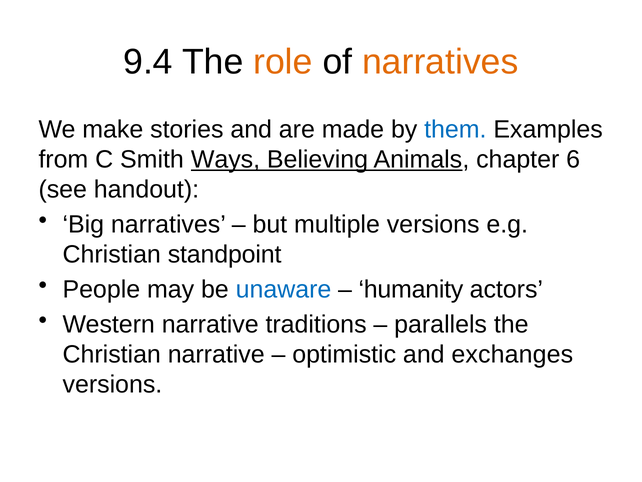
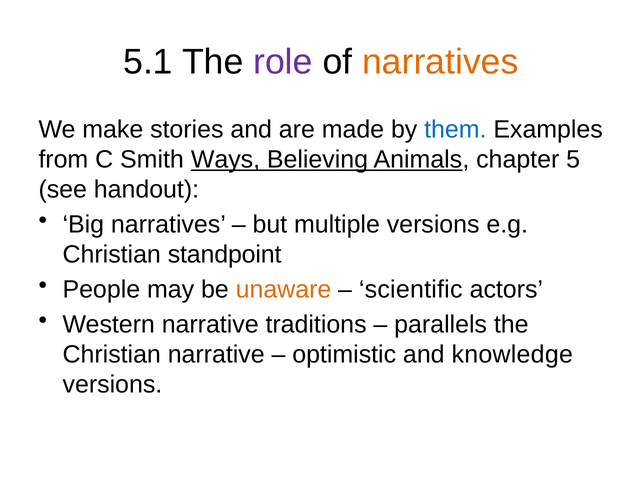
9.4: 9.4 -> 5.1
role colour: orange -> purple
6: 6 -> 5
unaware colour: blue -> orange
humanity: humanity -> scientific
exchanges: exchanges -> knowledge
